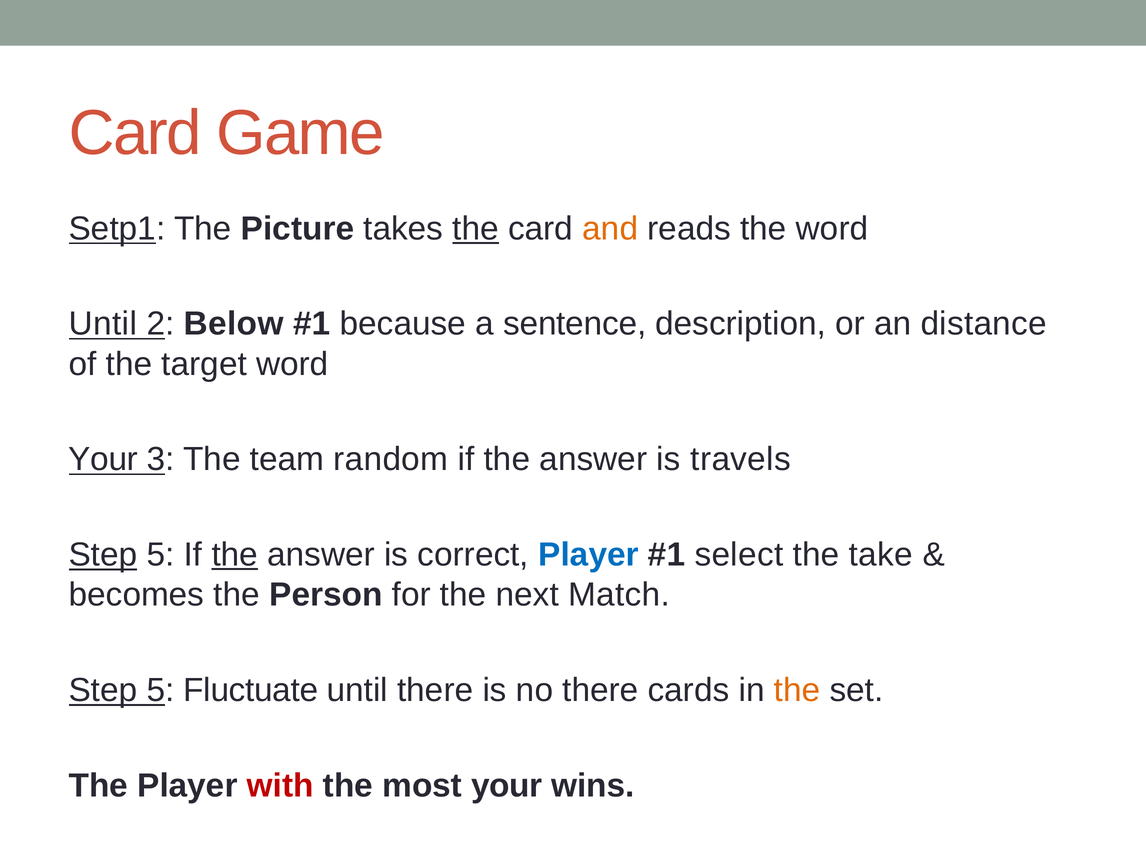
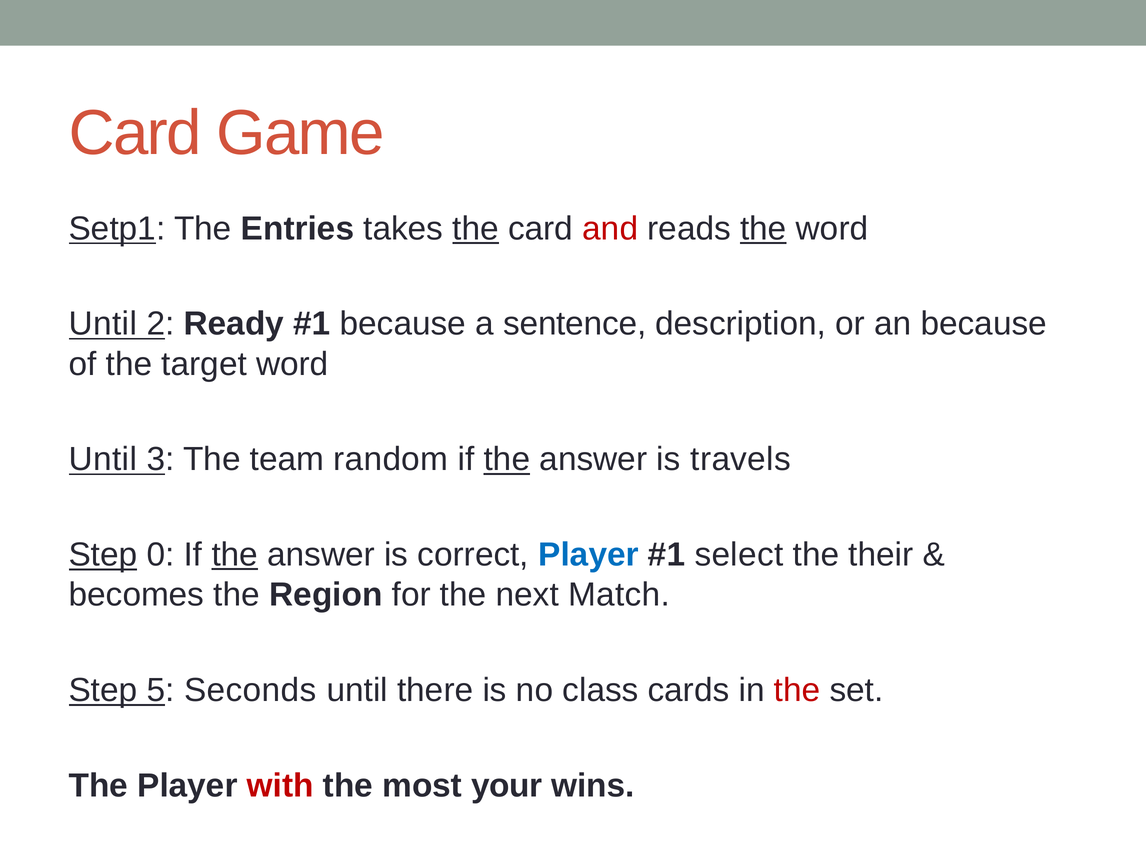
Picture: Picture -> Entries
and colour: orange -> red
the at (763, 229) underline: none -> present
Below: Below -> Ready
an distance: distance -> because
Your at (103, 460): Your -> Until
the at (507, 460) underline: none -> present
5 at (160, 555): 5 -> 0
take: take -> their
Person: Person -> Region
Fluctuate: Fluctuate -> Seconds
no there: there -> class
the at (797, 691) colour: orange -> red
